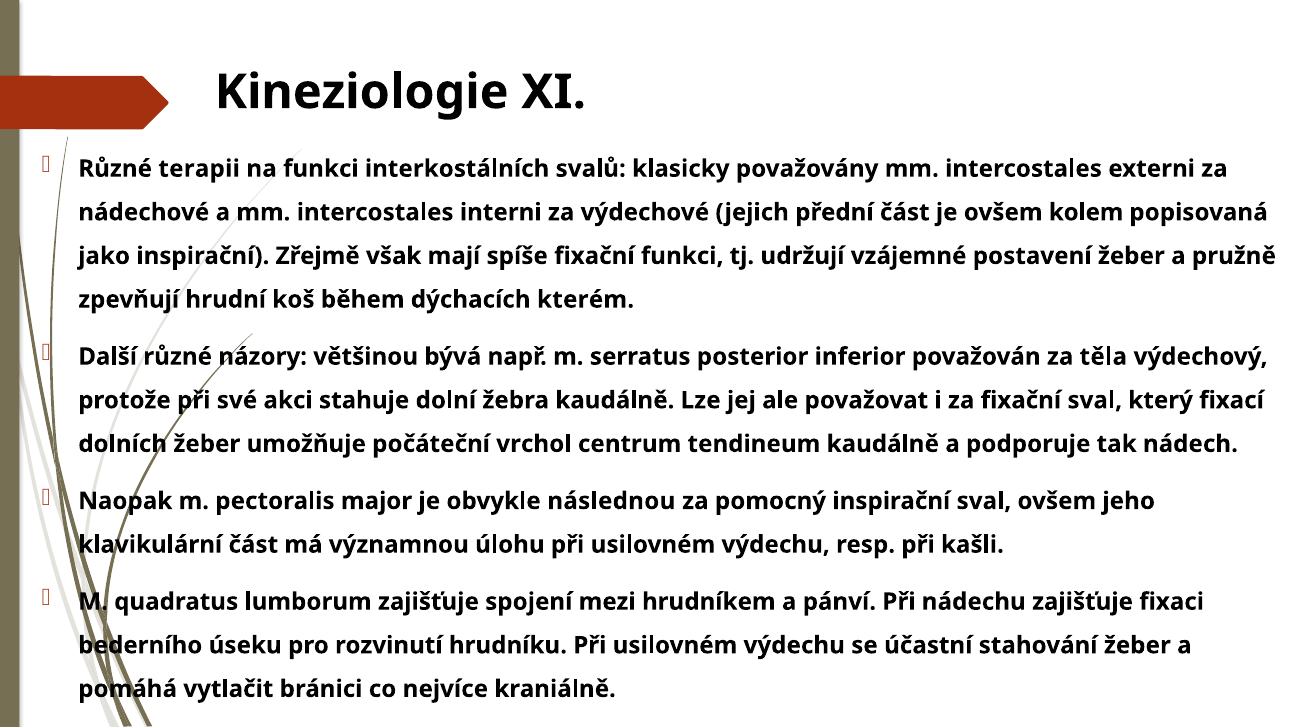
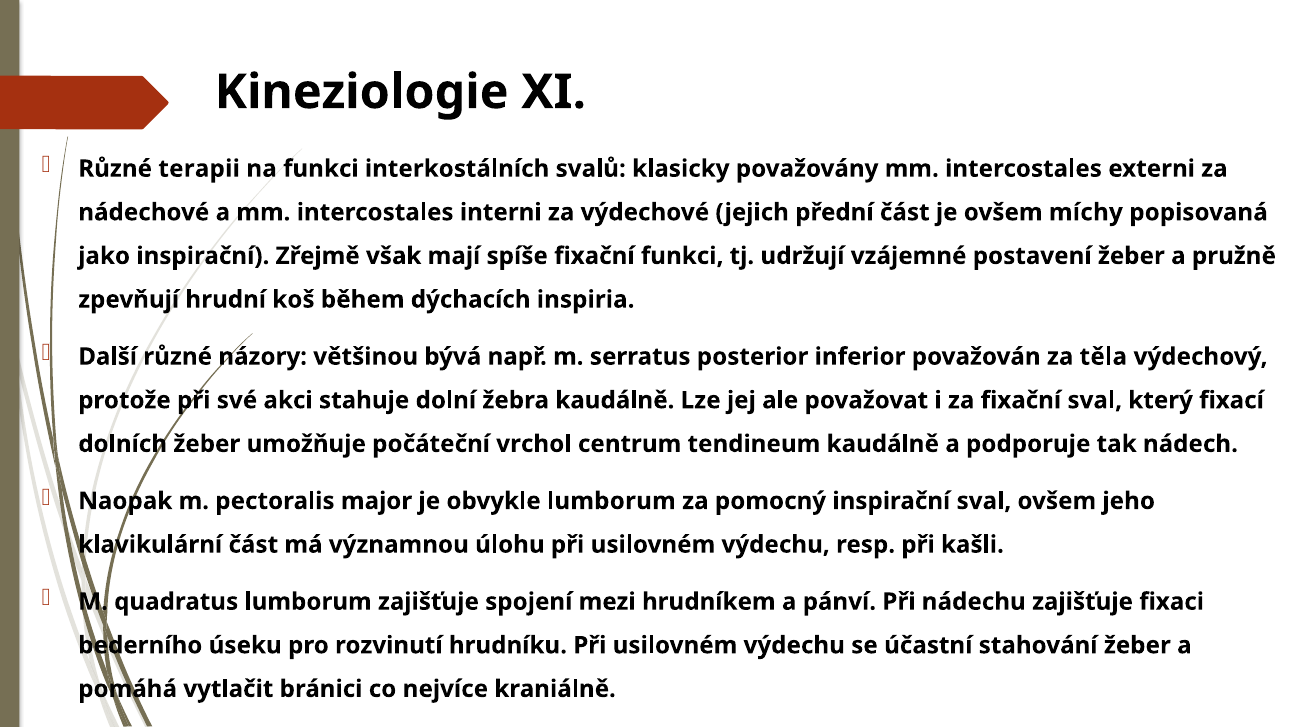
kolem: kolem -> míchy
kterém: kterém -> inspiria
obvykle následnou: následnou -> lumborum
